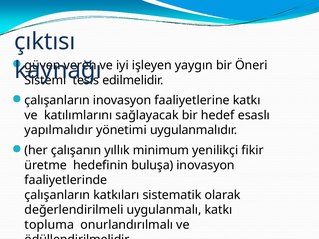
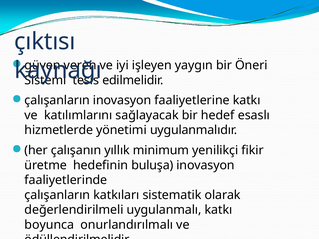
yapılmalıdır: yapılmalıdır -> hizmetlerde
topluma: topluma -> boyunca
